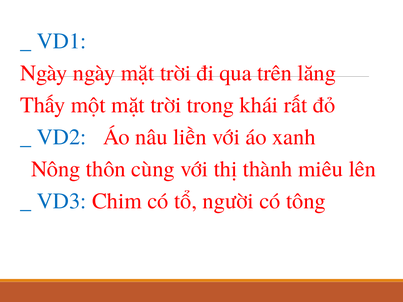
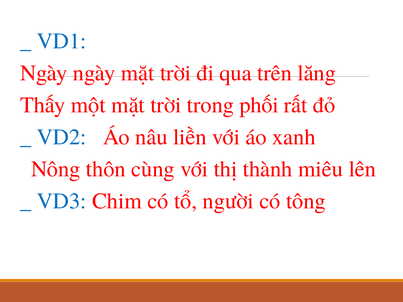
khái: khái -> phối
